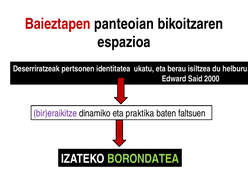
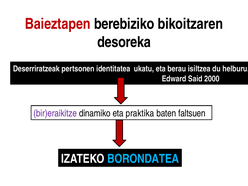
panteoian: panteoian -> berebiziko
espazioa: espazioa -> desoreka
BORONDATEA colour: light green -> light blue
